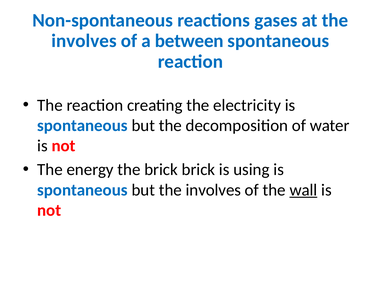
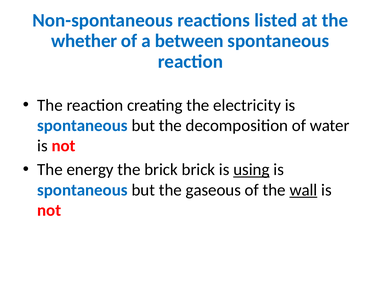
gases: gases -> listed
involves at (84, 41): involves -> whether
using underline: none -> present
but the involves: involves -> gaseous
